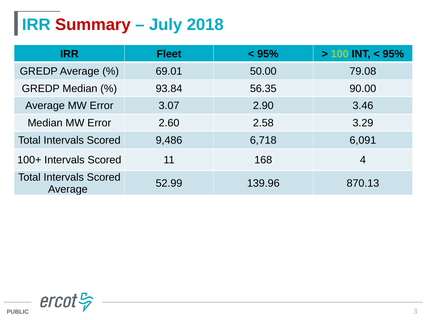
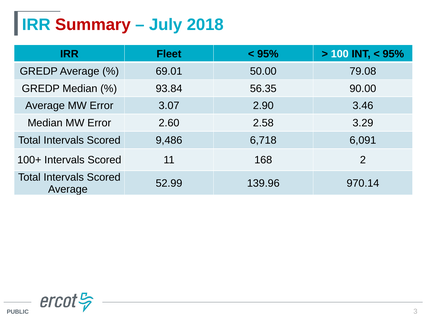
100 colour: light green -> white
4: 4 -> 2
870.13: 870.13 -> 970.14
